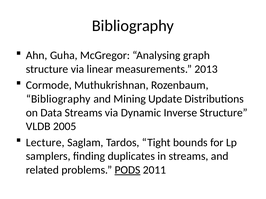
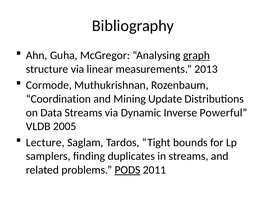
graph underline: none -> present
Bibliography at (58, 99): Bibliography -> Coordination
Inverse Structure: Structure -> Powerful
